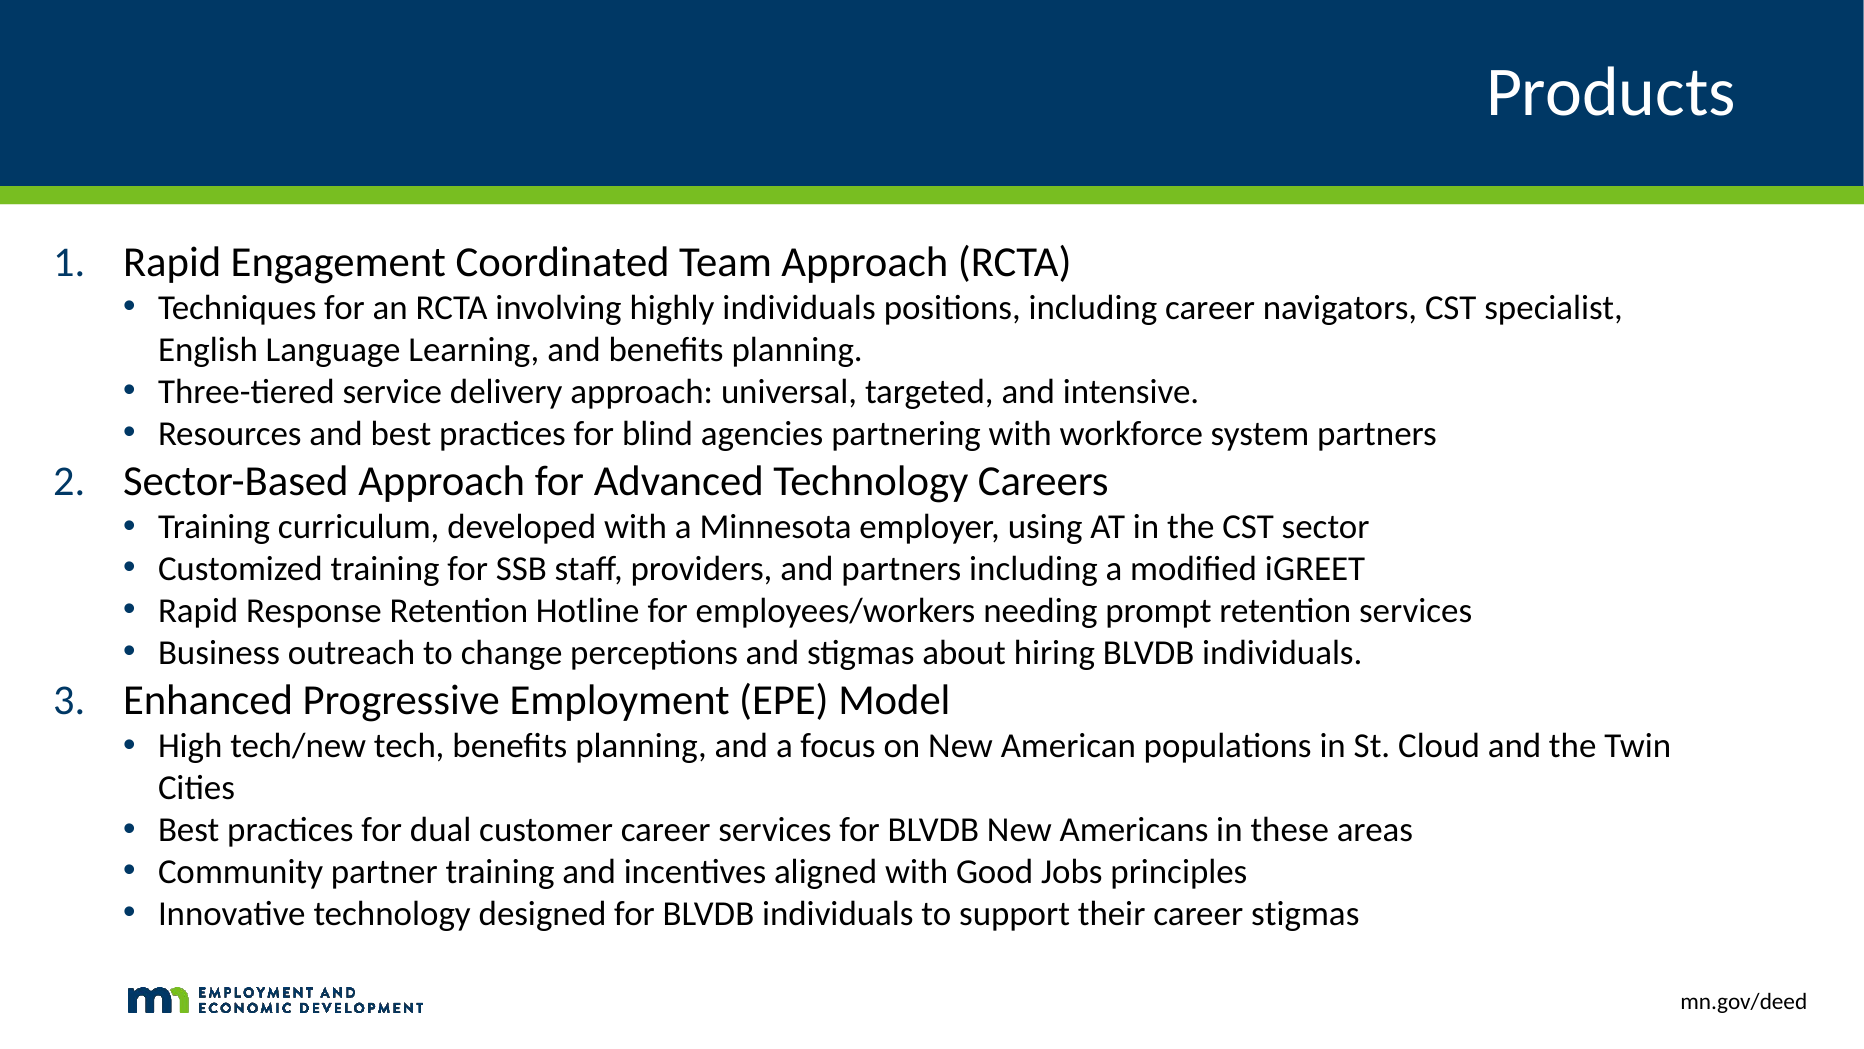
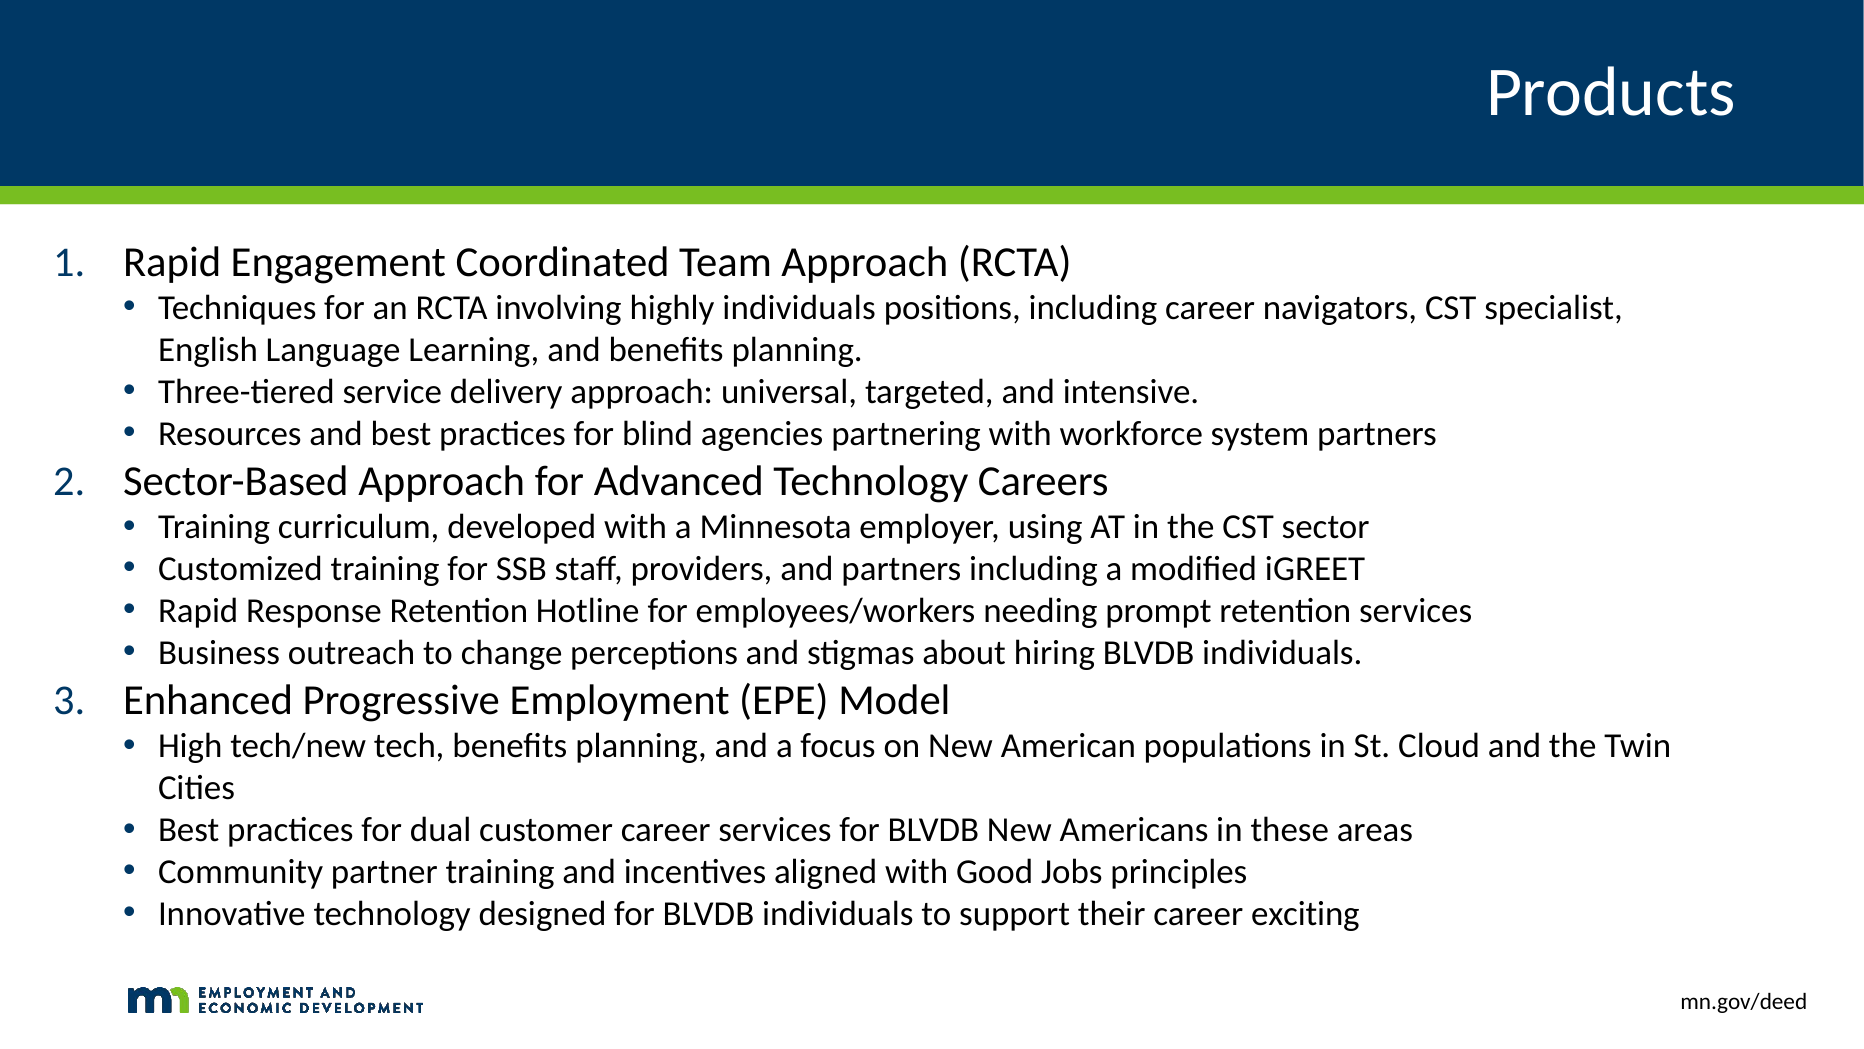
career stigmas: stigmas -> exciting
